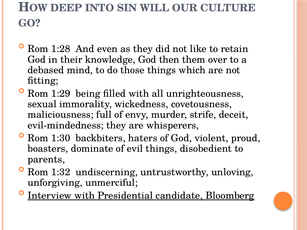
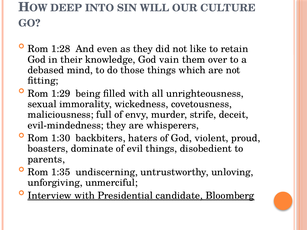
then: then -> vain
1:32: 1:32 -> 1:35
